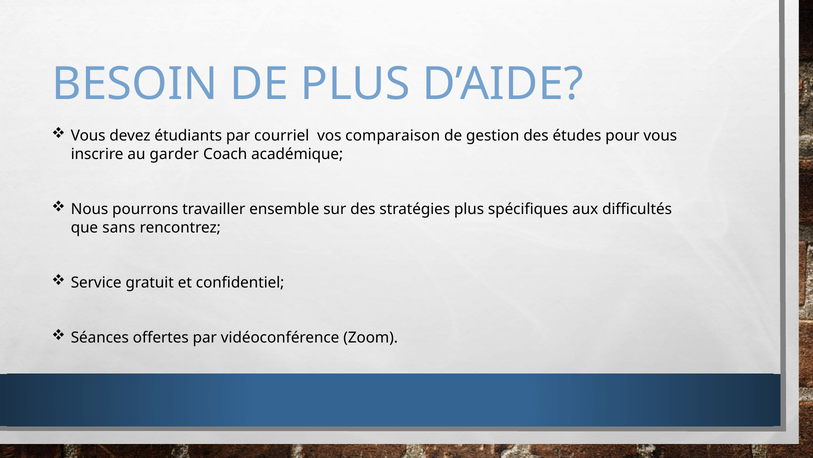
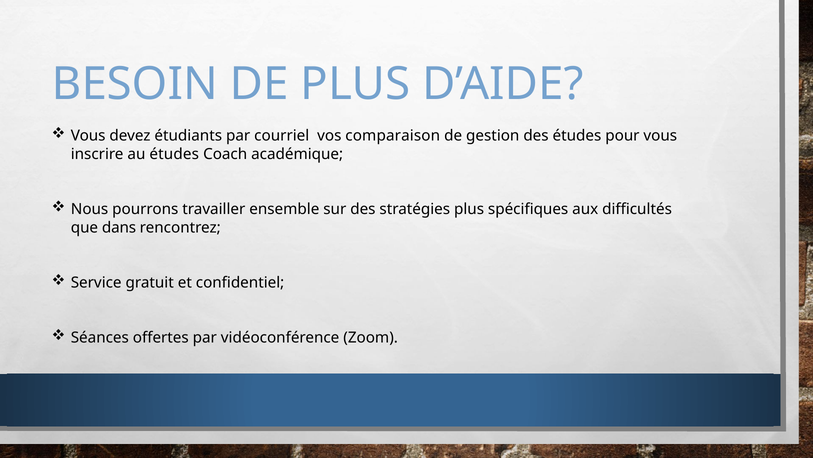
au garder: garder -> études
sans: sans -> dans
